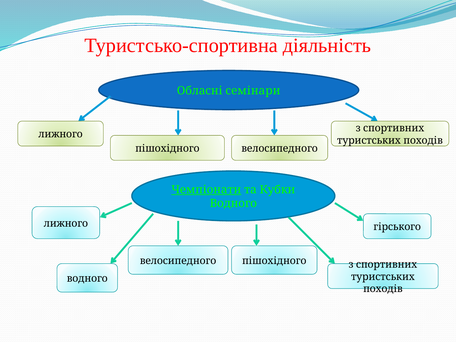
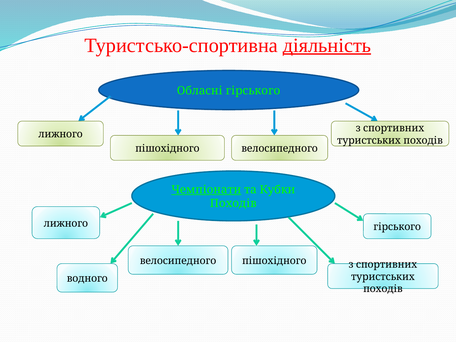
діяльність underline: none -> present
Обласні семінари: семінари -> гірського
Водного at (233, 204): Водного -> Походів
